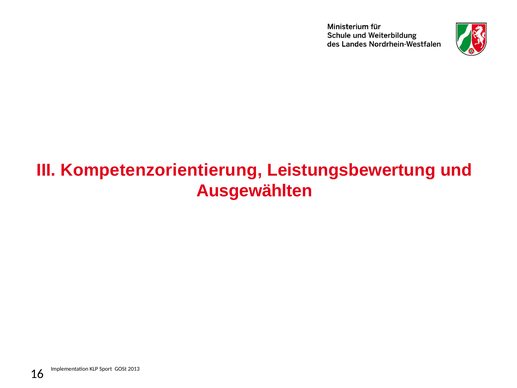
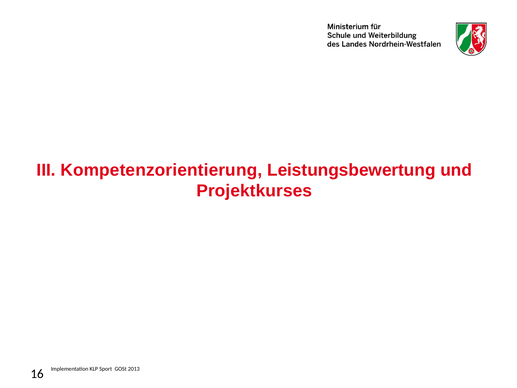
Ausgewählten: Ausgewählten -> Projektkurses
